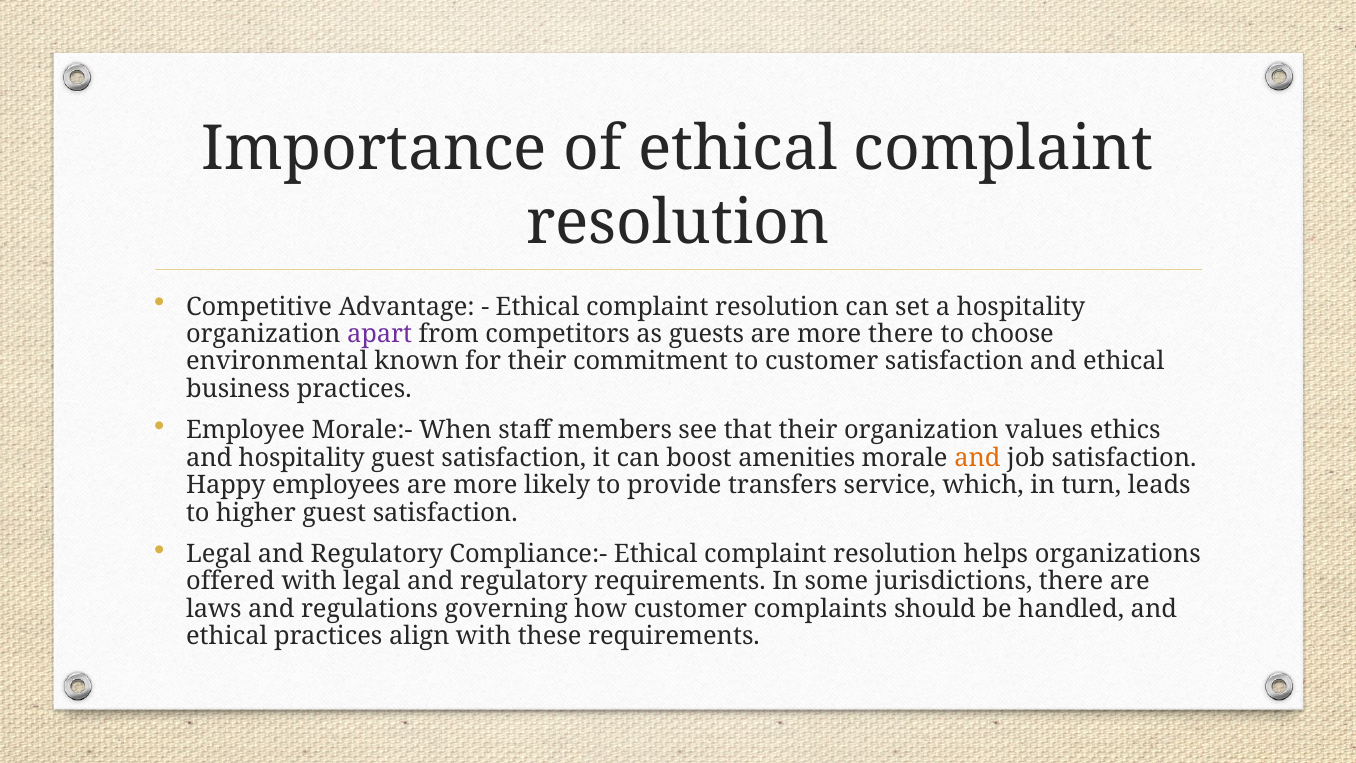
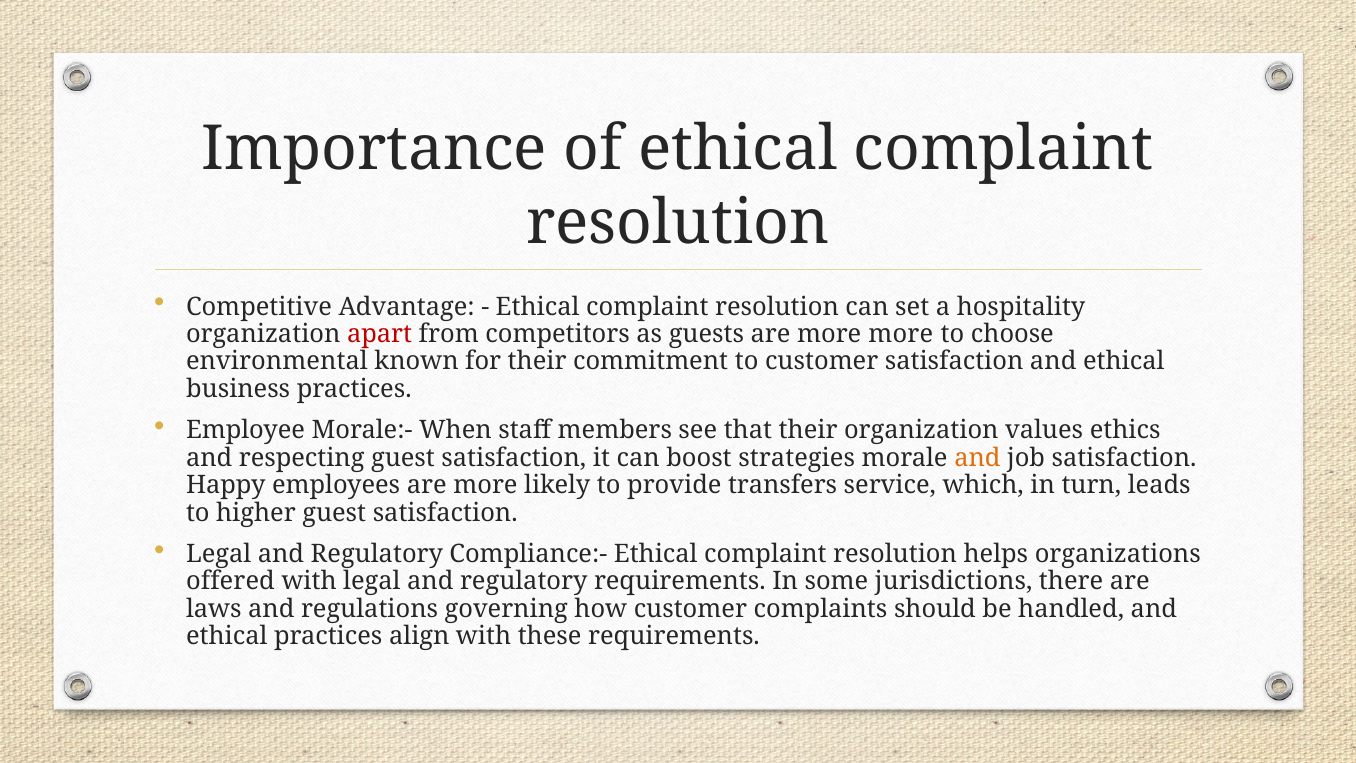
apart colour: purple -> red
more there: there -> more
and hospitality: hospitality -> respecting
amenities: amenities -> strategies
